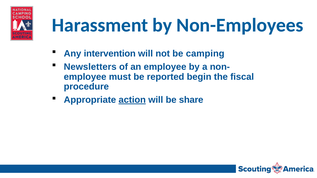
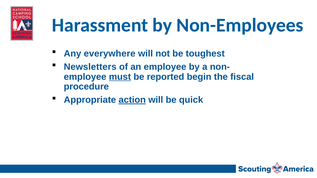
intervention: intervention -> everywhere
camping: camping -> toughest
must underline: none -> present
share: share -> quick
